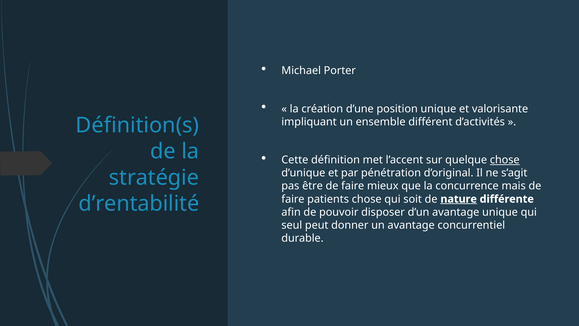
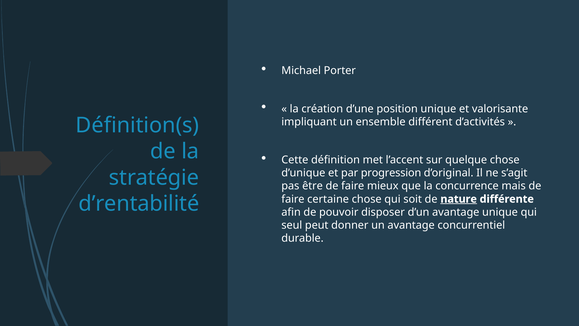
chose at (505, 160) underline: present -> none
pénétration: pénétration -> progression
patients: patients -> certaine
